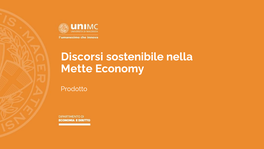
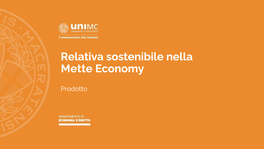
Discorsi: Discorsi -> Relativa
